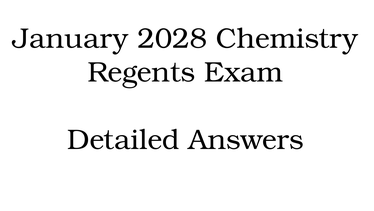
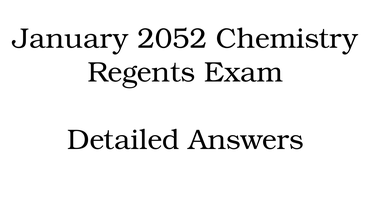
2028: 2028 -> 2052
